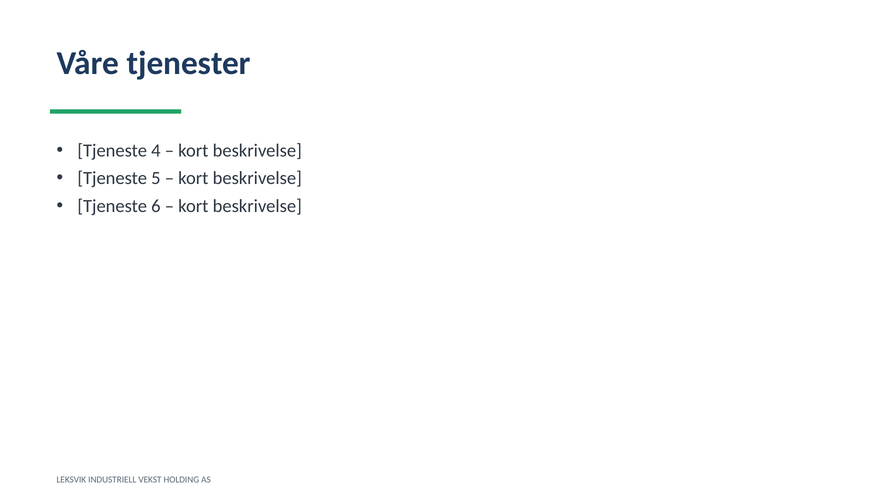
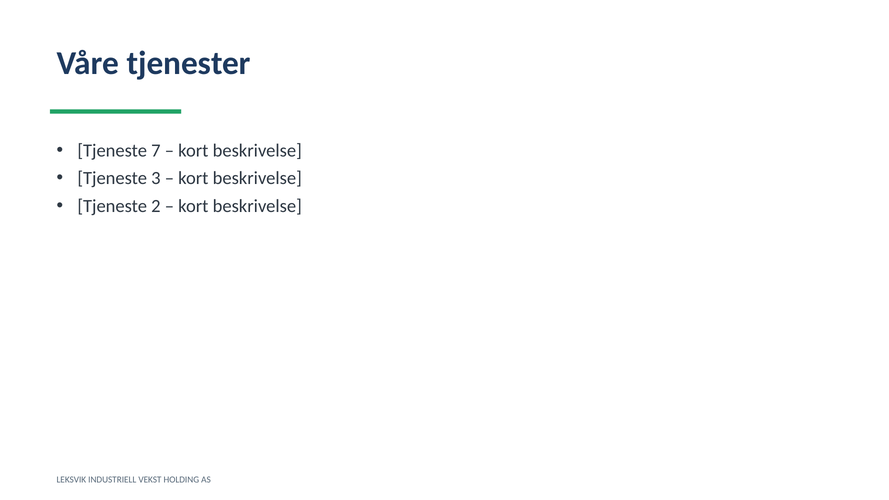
4: 4 -> 7
5: 5 -> 3
6: 6 -> 2
